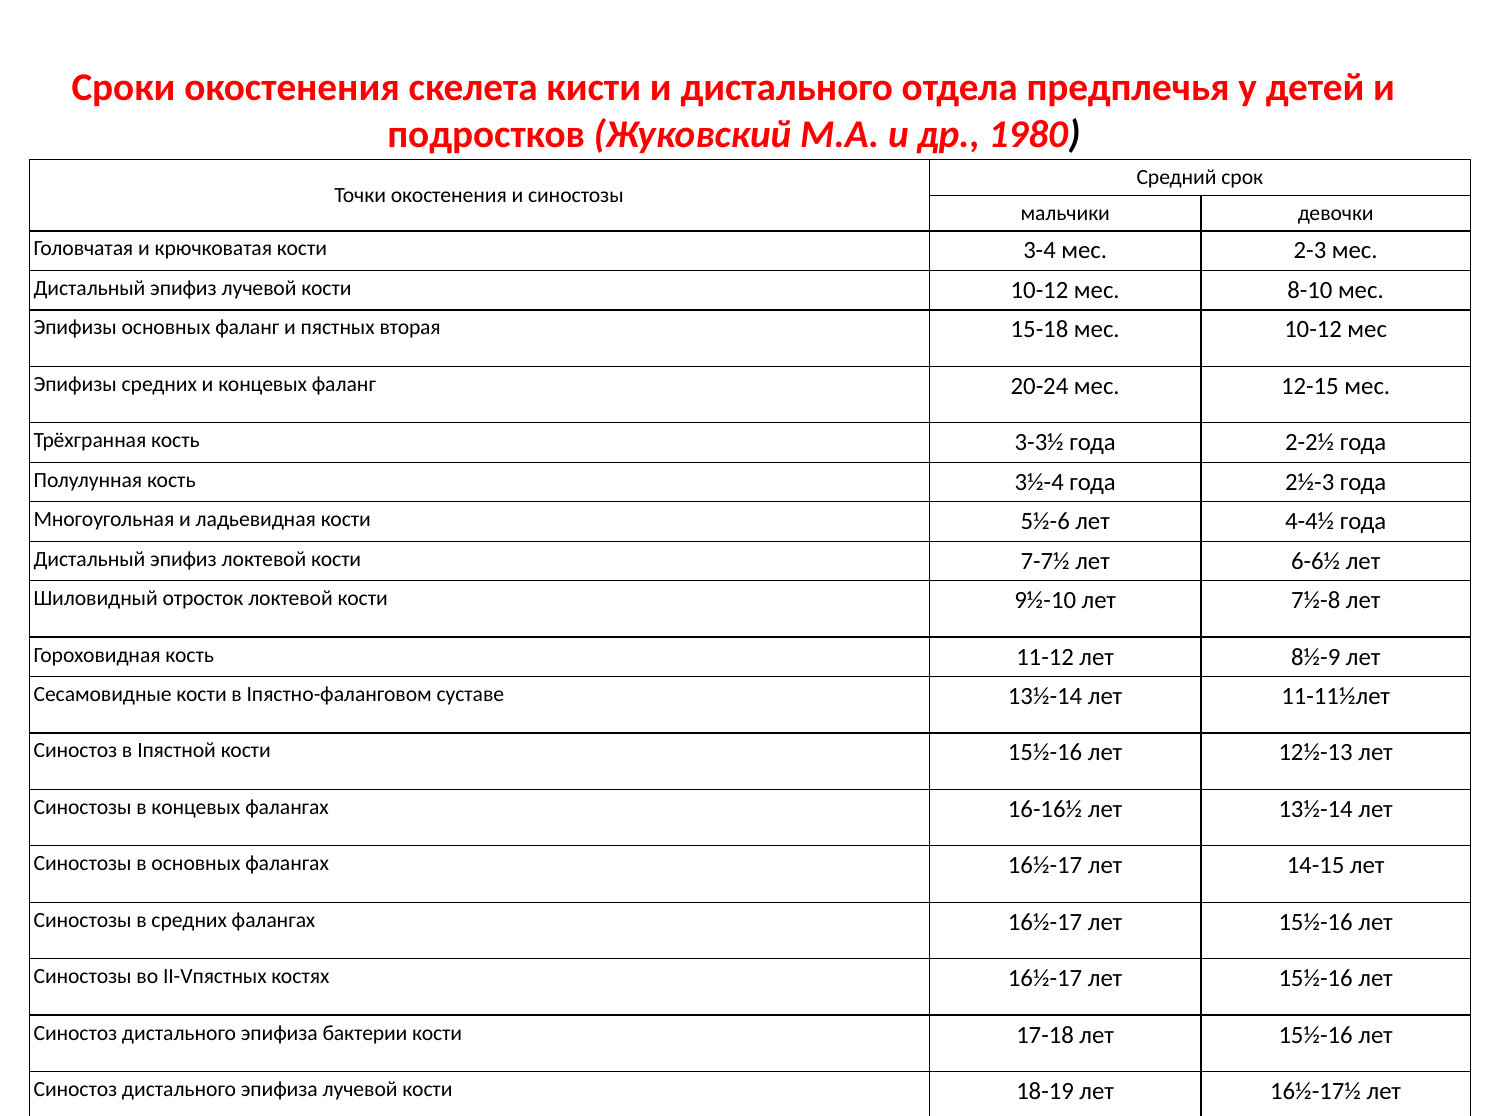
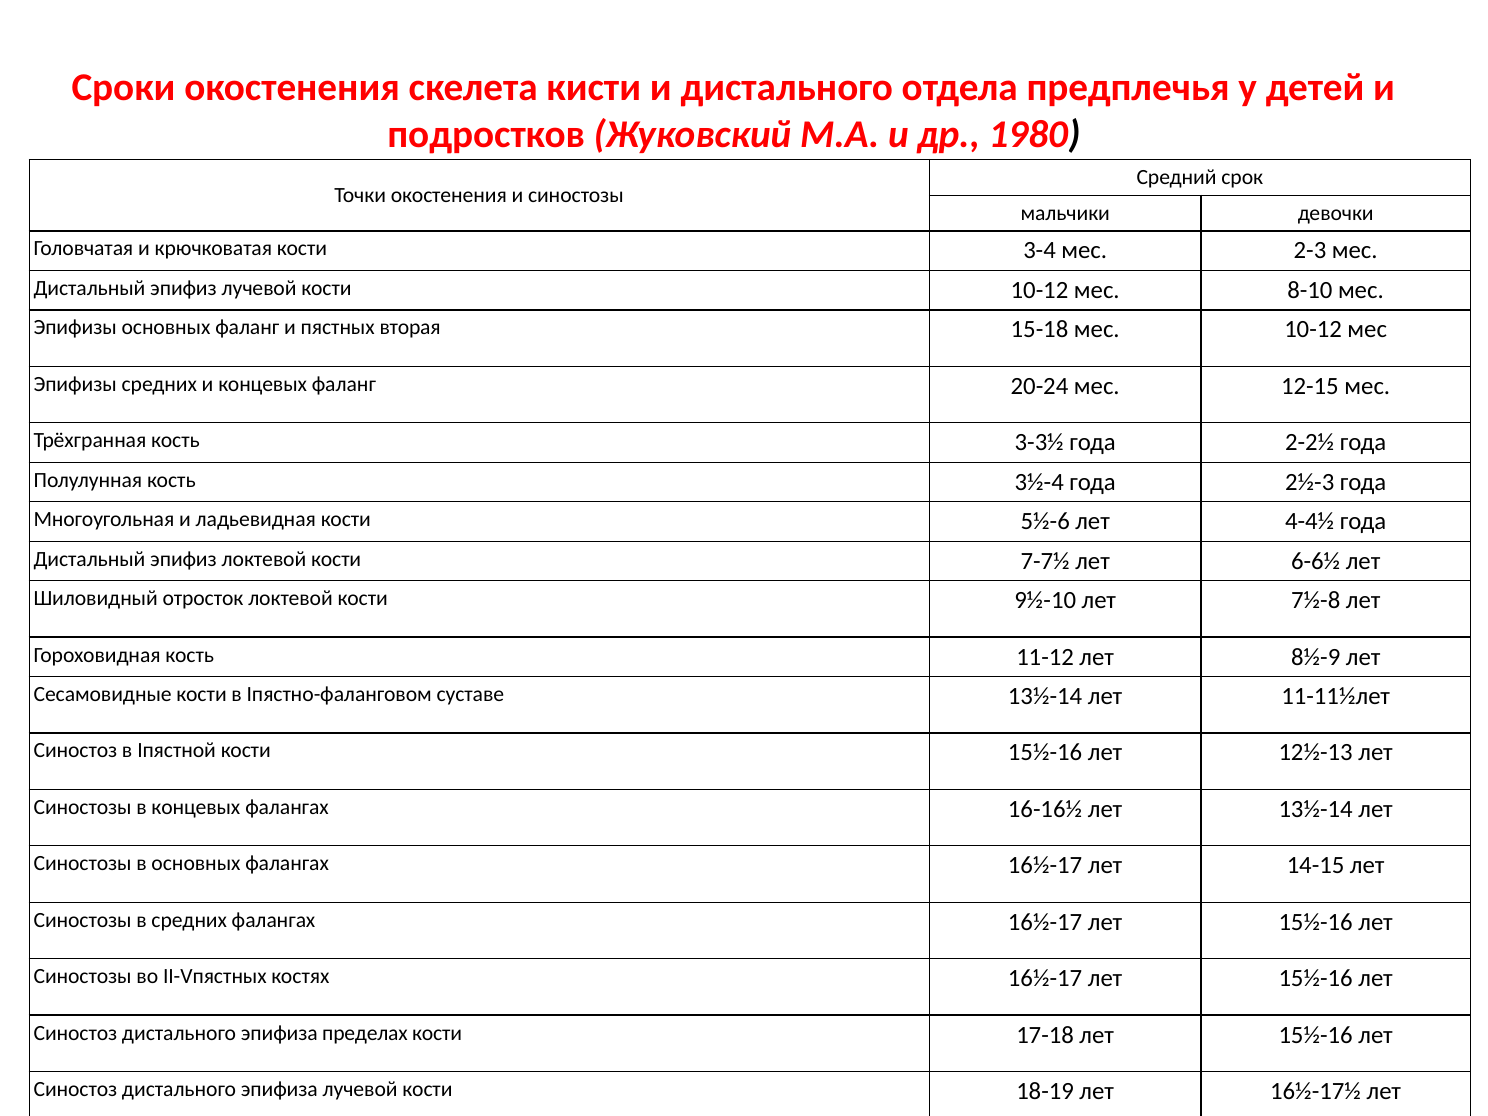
бактерии: бактерии -> пределах
